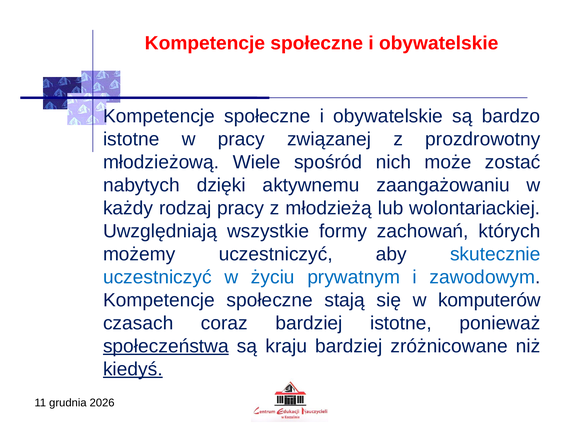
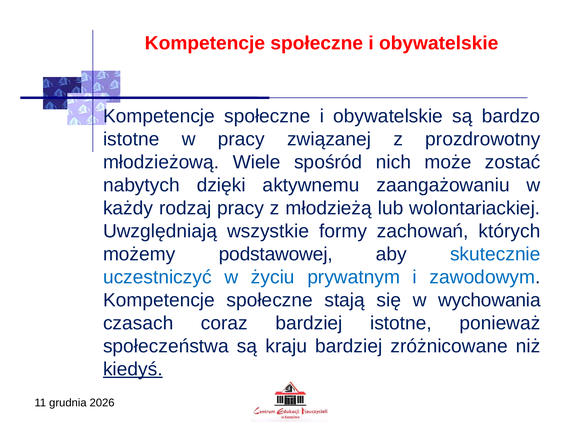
możemy uczestniczyć: uczestniczyć -> podstawowej
komputerów: komputerów -> wychowania
społeczeństwa underline: present -> none
